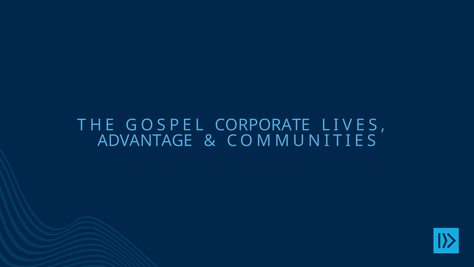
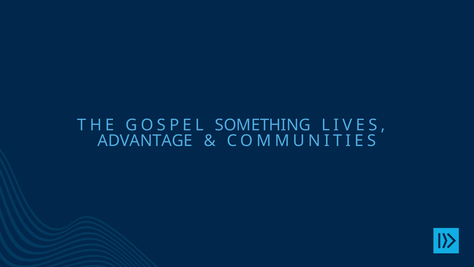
CORPORATE: CORPORATE -> SOMETHING
